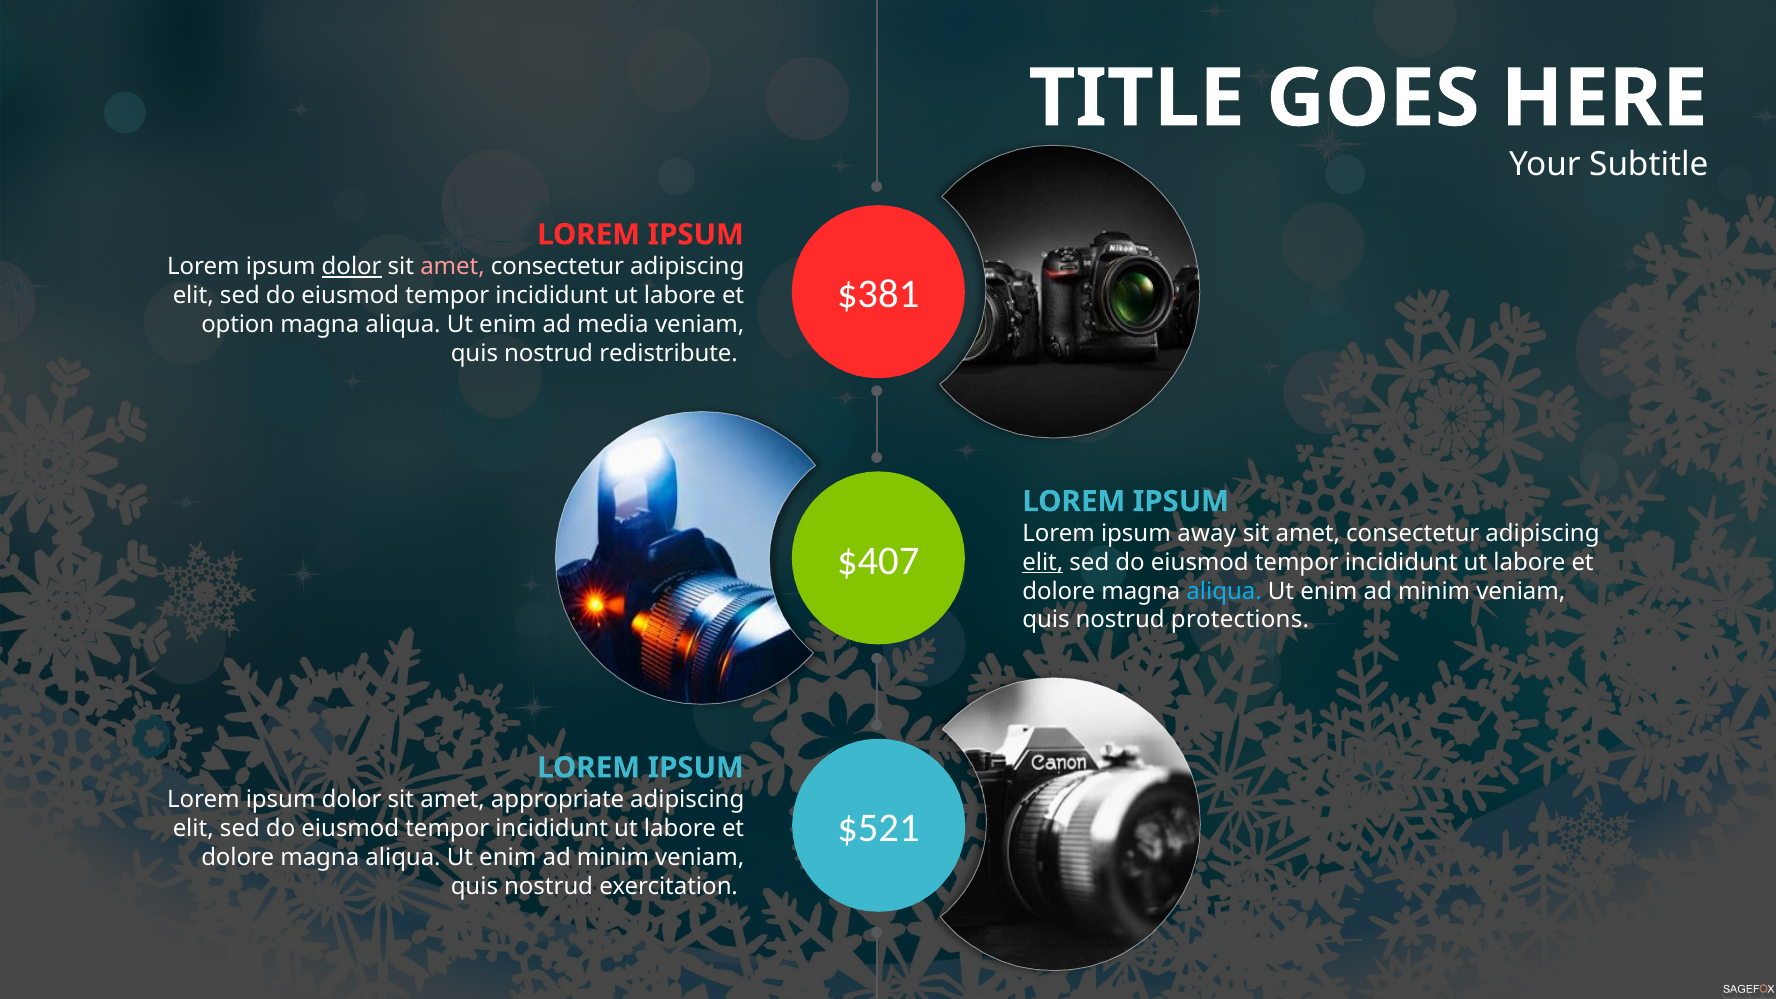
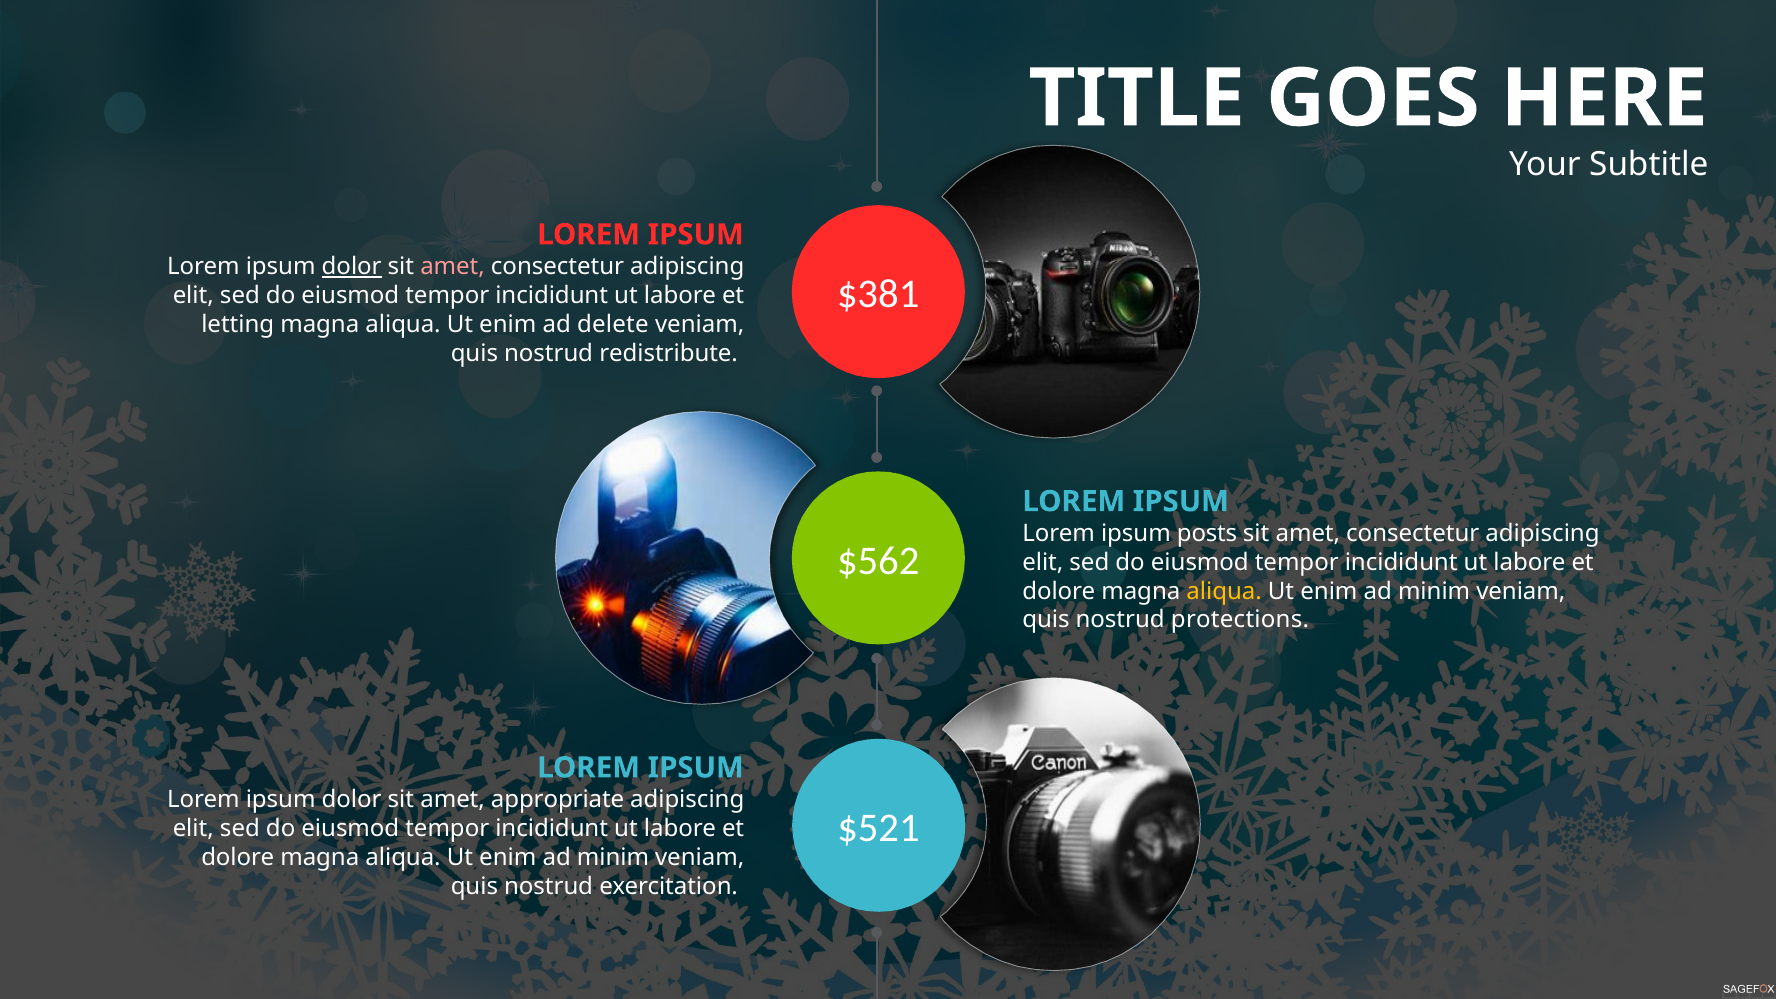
option: option -> letting
media: media -> delete
away: away -> posts
$407: $407 -> $562
elit at (1043, 562) underline: present -> none
aliqua at (1224, 591) colour: light blue -> yellow
